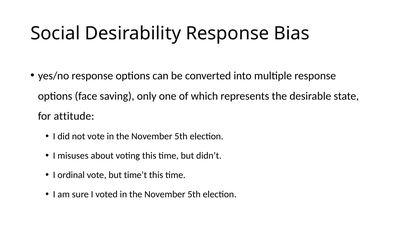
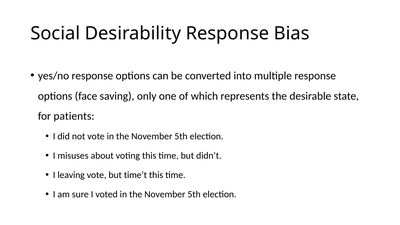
attitude: attitude -> patients
ordinal: ordinal -> leaving
